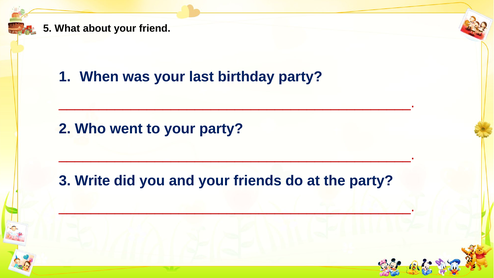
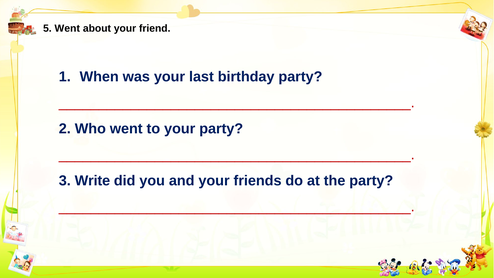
5 What: What -> Went
